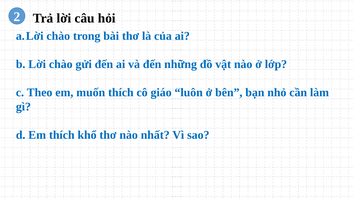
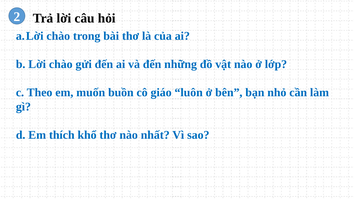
muốn thích: thích -> buồn
